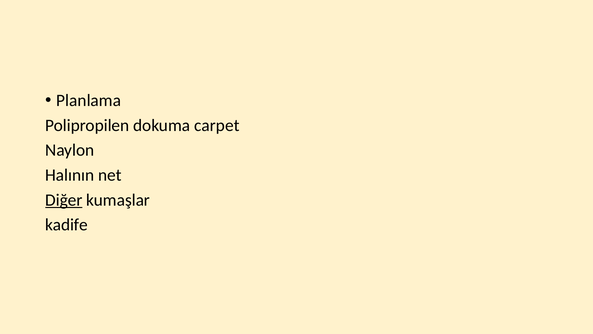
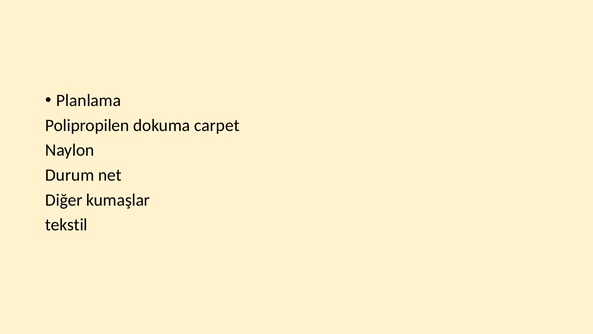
Halının: Halının -> Durum
Diğer underline: present -> none
kadife: kadife -> tekstil
